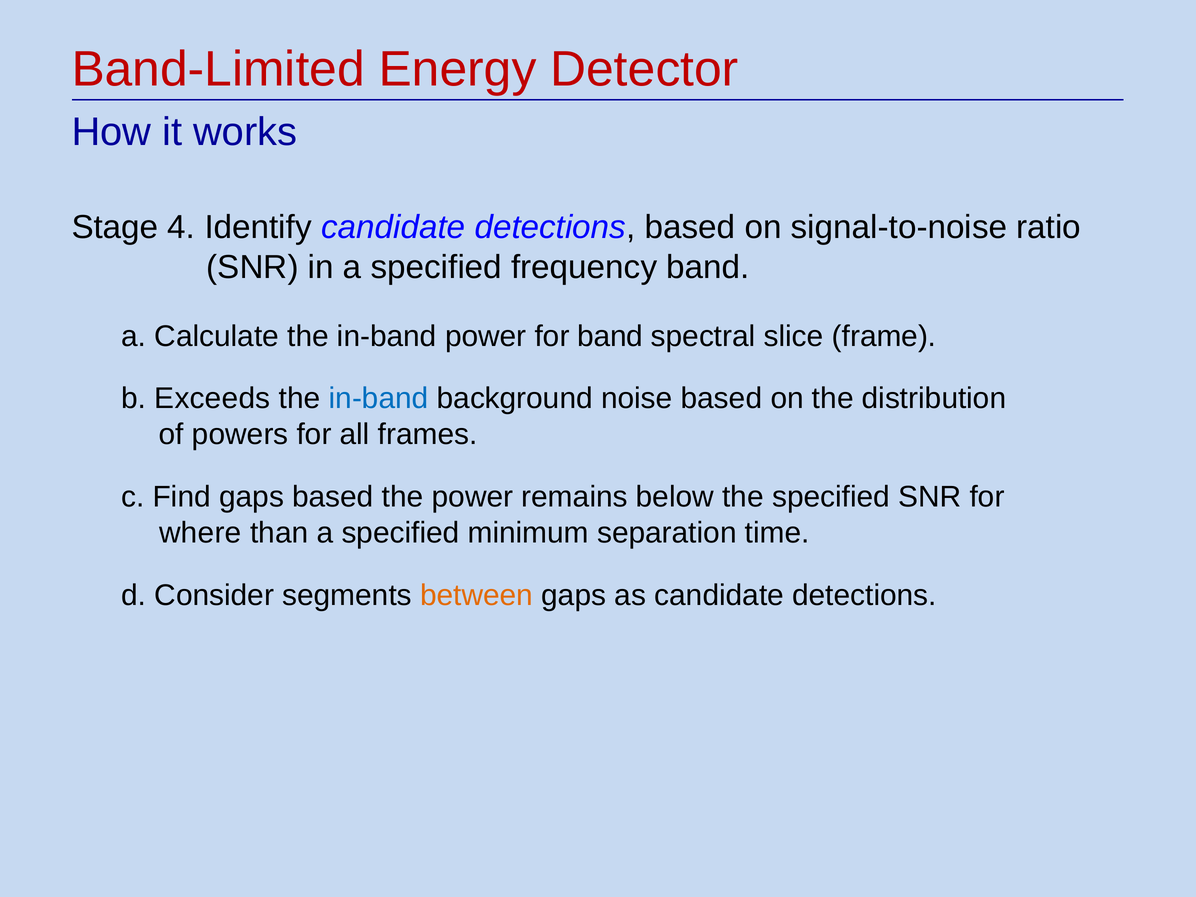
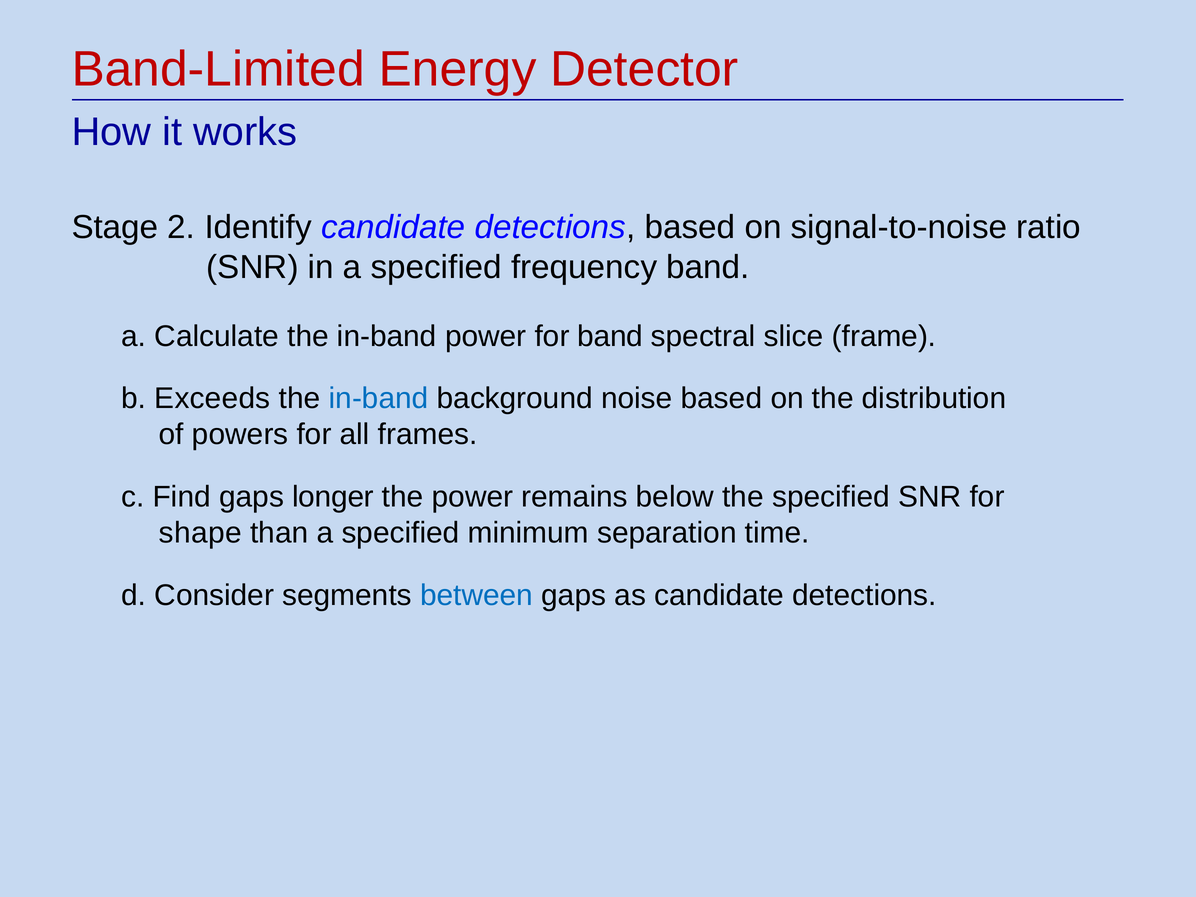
4: 4 -> 2
gaps based: based -> longer
where: where -> shape
between colour: orange -> blue
